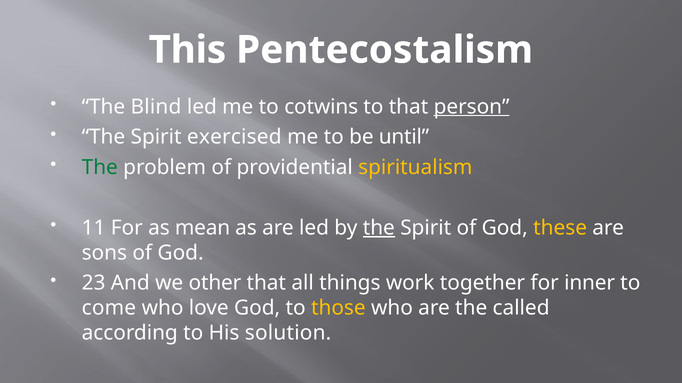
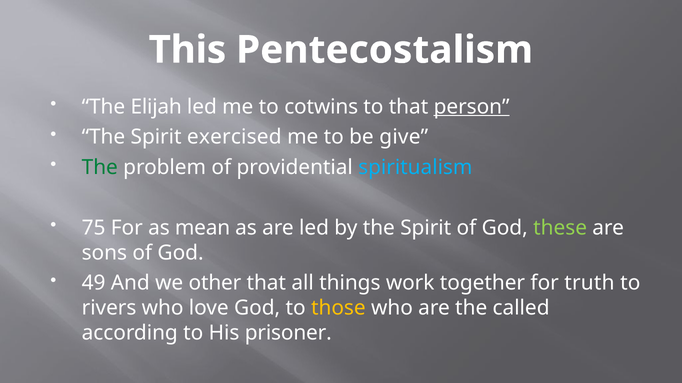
Blind: Blind -> Elijah
until: until -> give
spiritualism colour: yellow -> light blue
11: 11 -> 75
the at (379, 228) underline: present -> none
these colour: yellow -> light green
23: 23 -> 49
inner: inner -> truth
come: come -> rivers
solution: solution -> prisoner
